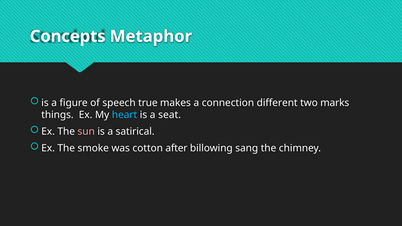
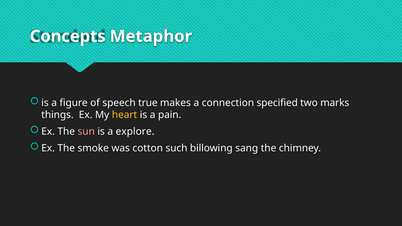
different: different -> specified
heart colour: light blue -> yellow
seat: seat -> pain
satirical: satirical -> explore
after: after -> such
